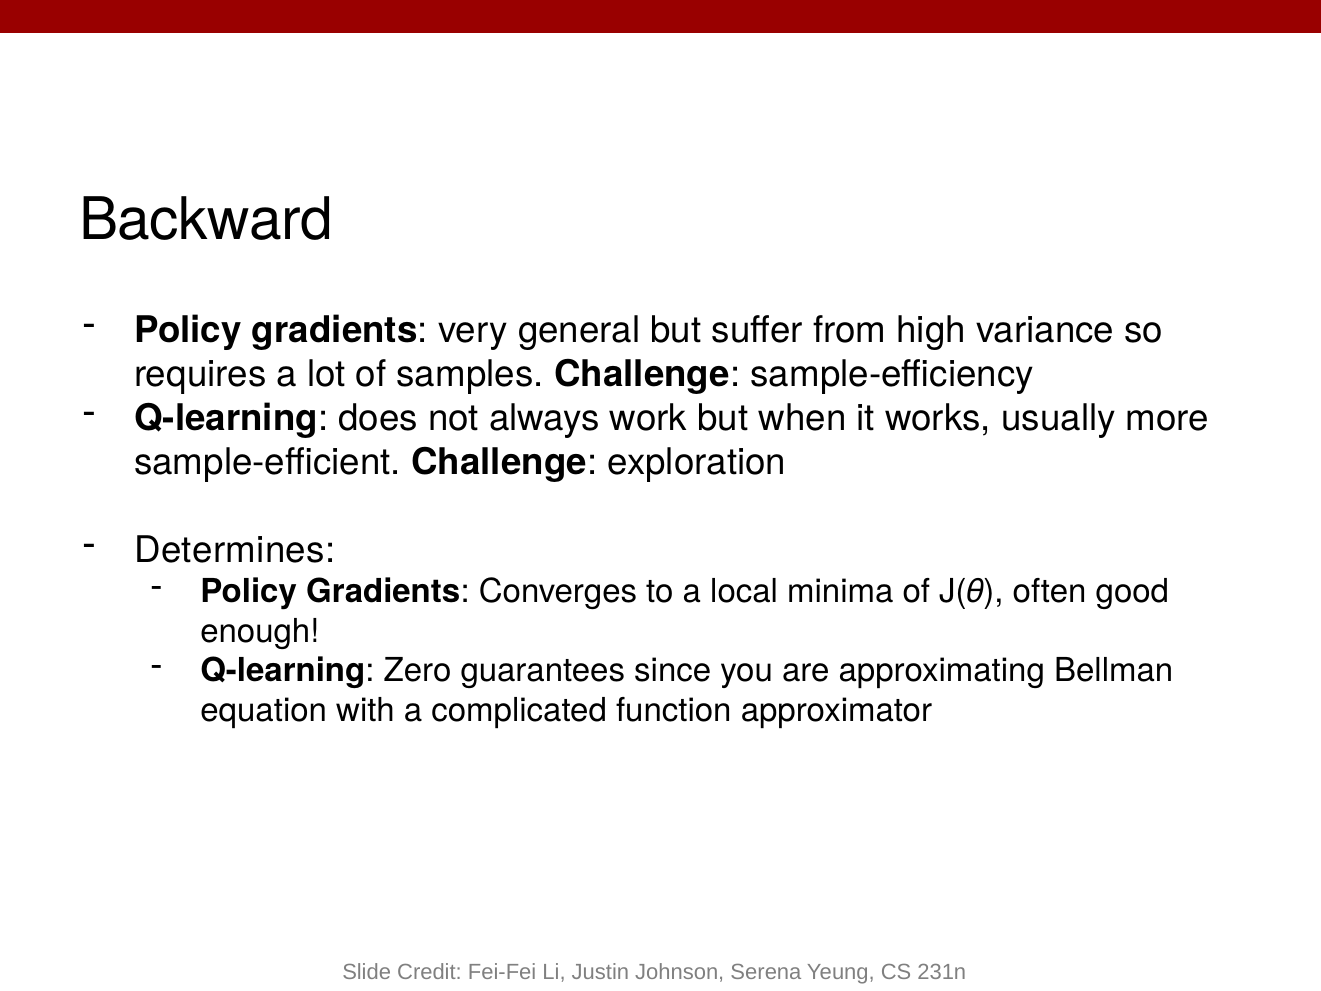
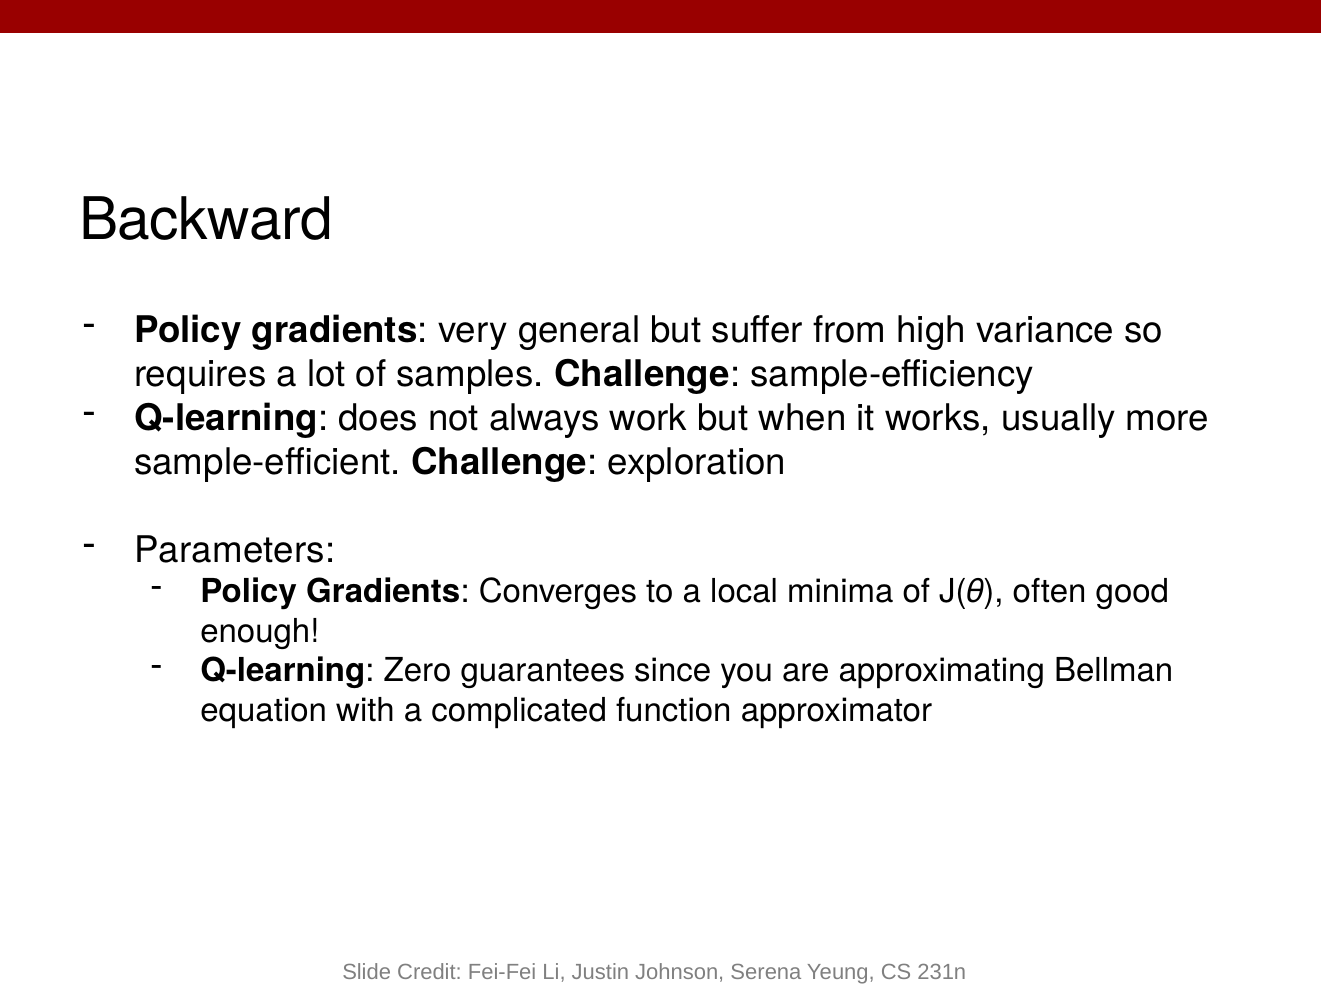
Determines: Determines -> Parameters
